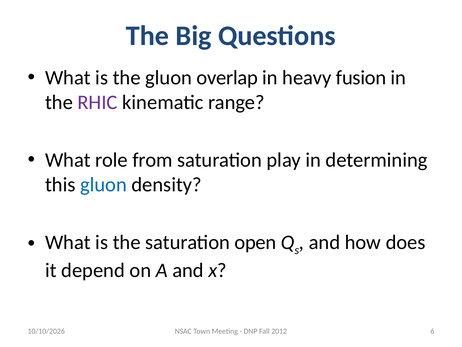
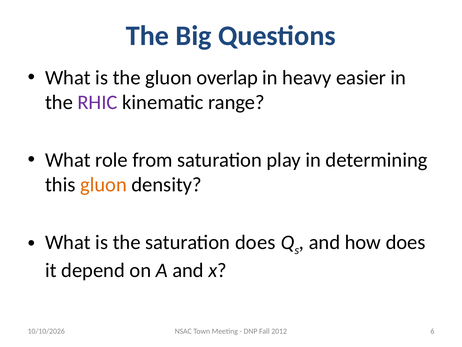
fusion: fusion -> easier
gluon at (103, 184) colour: blue -> orange
saturation open: open -> does
